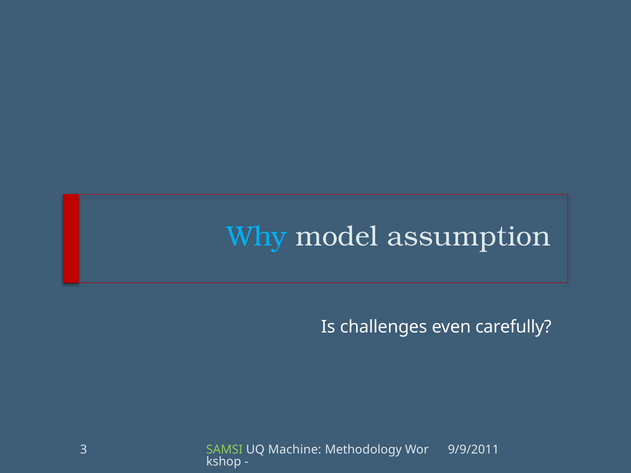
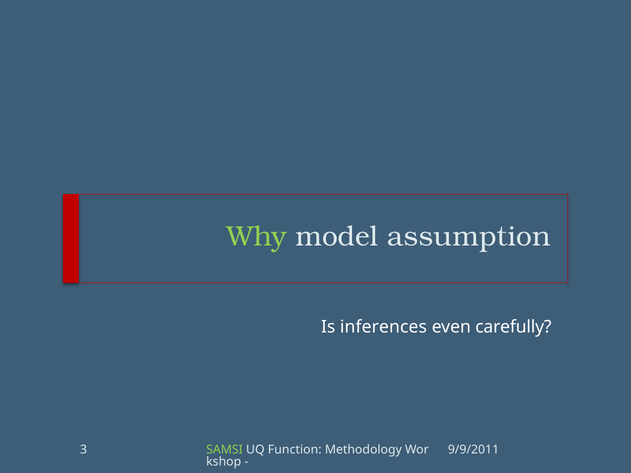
Why colour: light blue -> light green
challenges: challenges -> inferences
Machine: Machine -> Function
